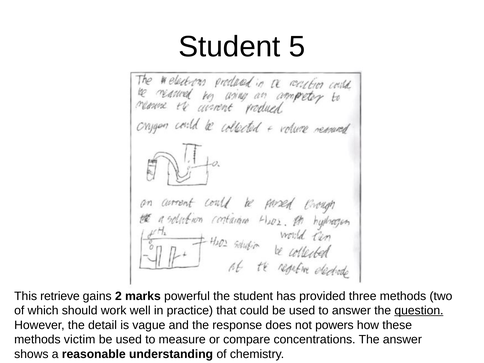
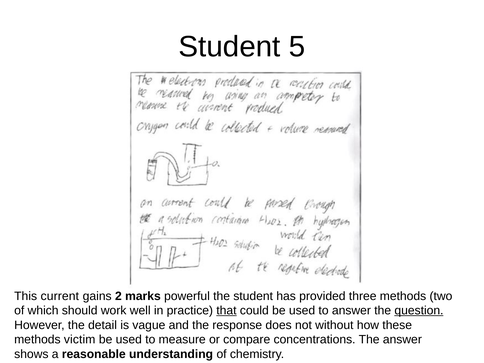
retrieve: retrieve -> current
that underline: none -> present
powers: powers -> without
